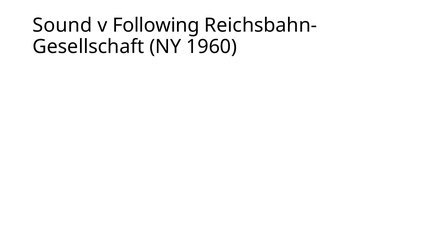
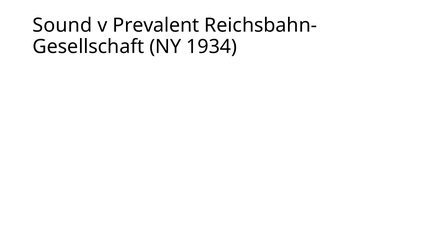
Following: Following -> Prevalent
1960: 1960 -> 1934
